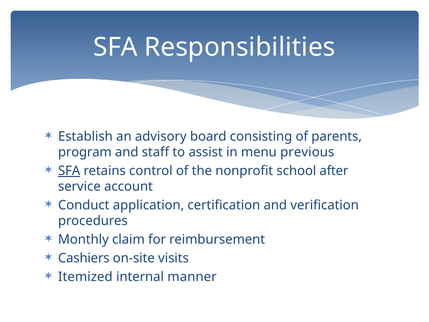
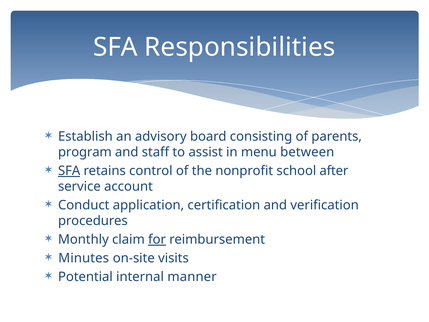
previous: previous -> between
for underline: none -> present
Cashiers: Cashiers -> Minutes
Itemized: Itemized -> Potential
